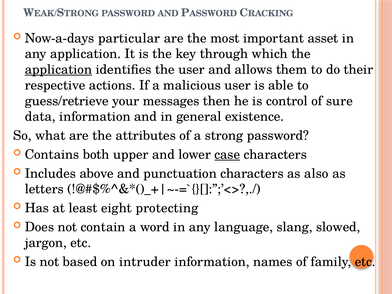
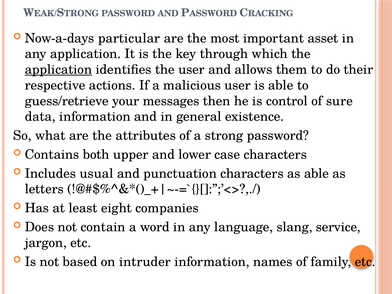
case underline: present -> none
above: above -> usual
as also: also -> able
protecting: protecting -> companies
slowed: slowed -> service
